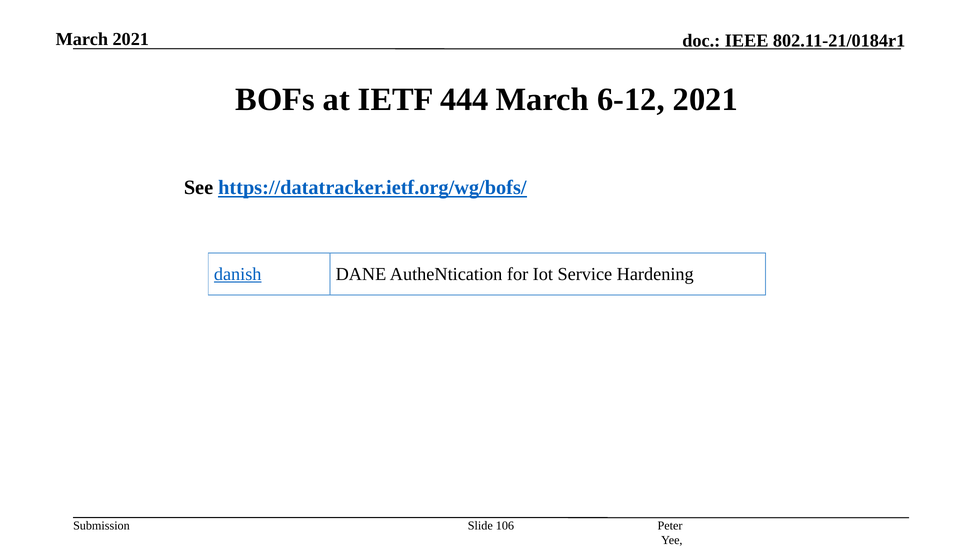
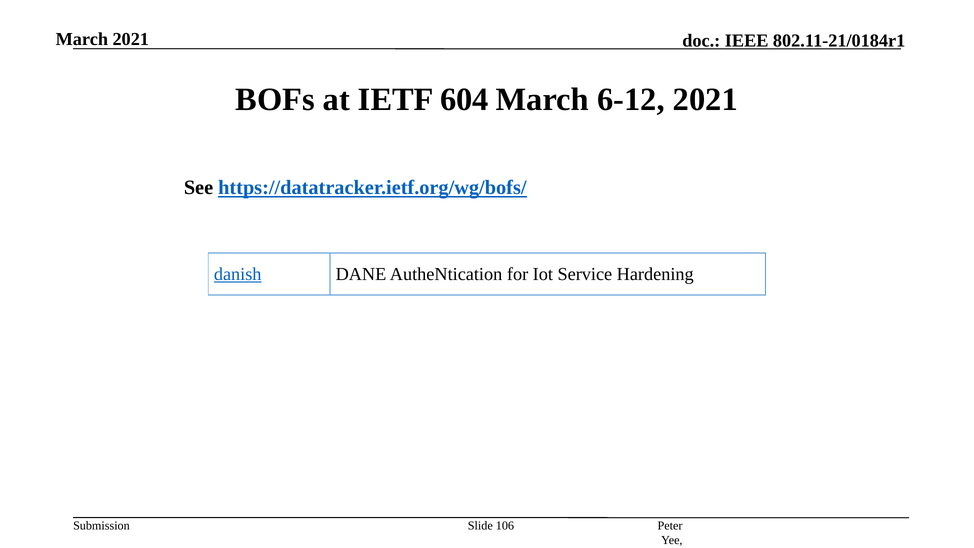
444: 444 -> 604
